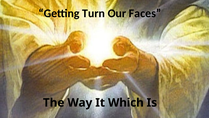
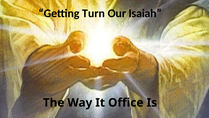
Faces: Faces -> Isaiah
Which: Which -> Office
